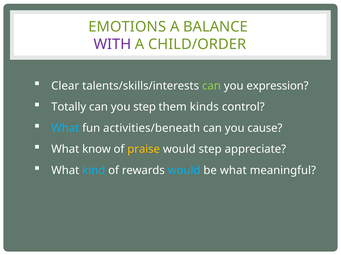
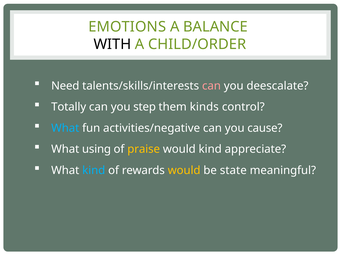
WITH colour: purple -> black
Clear: Clear -> Need
can at (211, 86) colour: light green -> pink
expression: expression -> deescalate
activities/beneath: activities/beneath -> activities/negative
know: know -> using
would step: step -> kind
would at (184, 171) colour: light blue -> yellow
be what: what -> state
